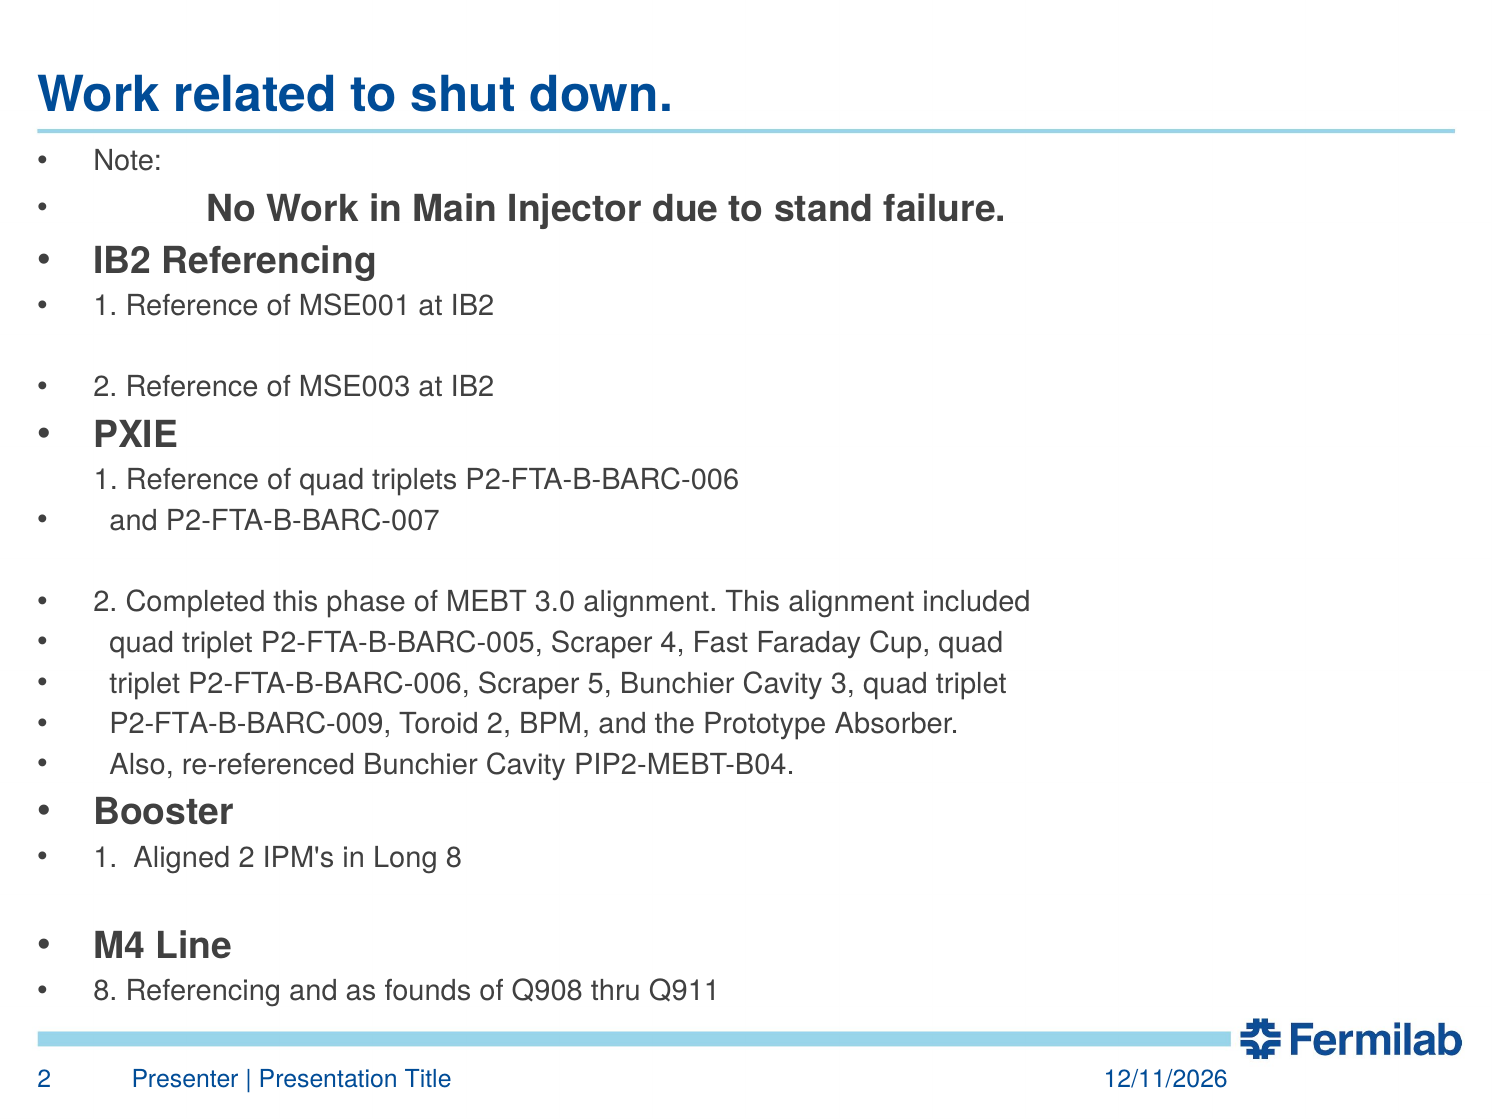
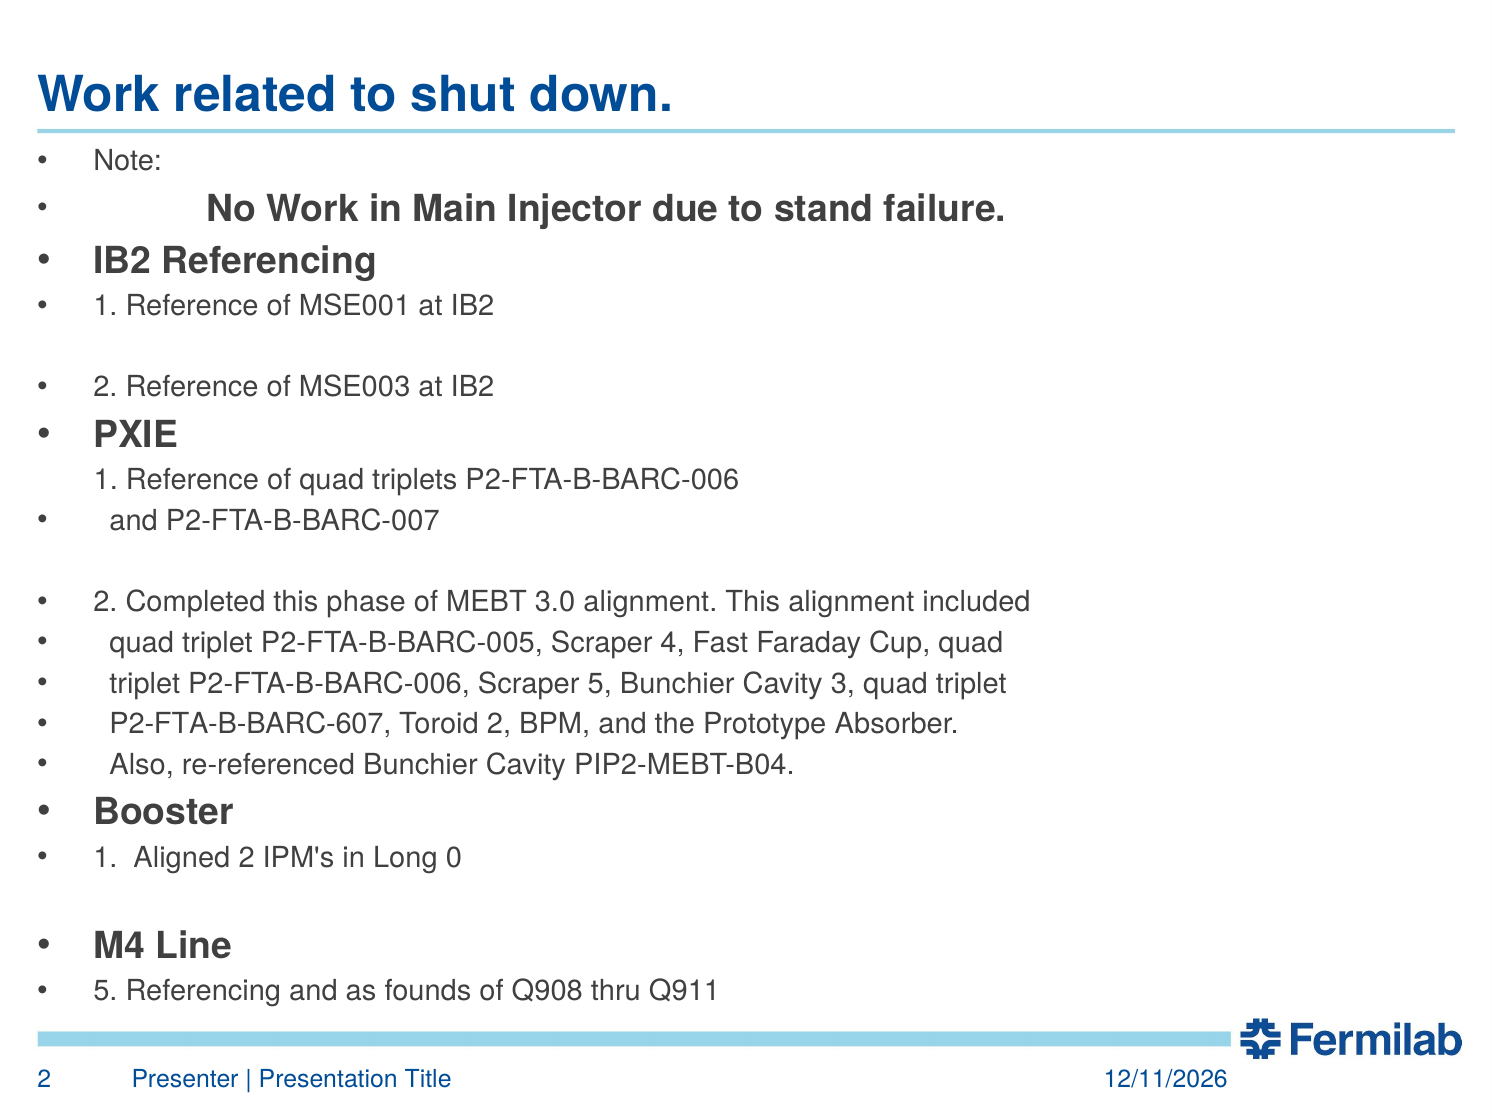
P2-FTA-B-BARC-009: P2-FTA-B-BARC-009 -> P2-FTA-B-BARC-607
Long 8: 8 -> 0
8 at (105, 991): 8 -> 5
